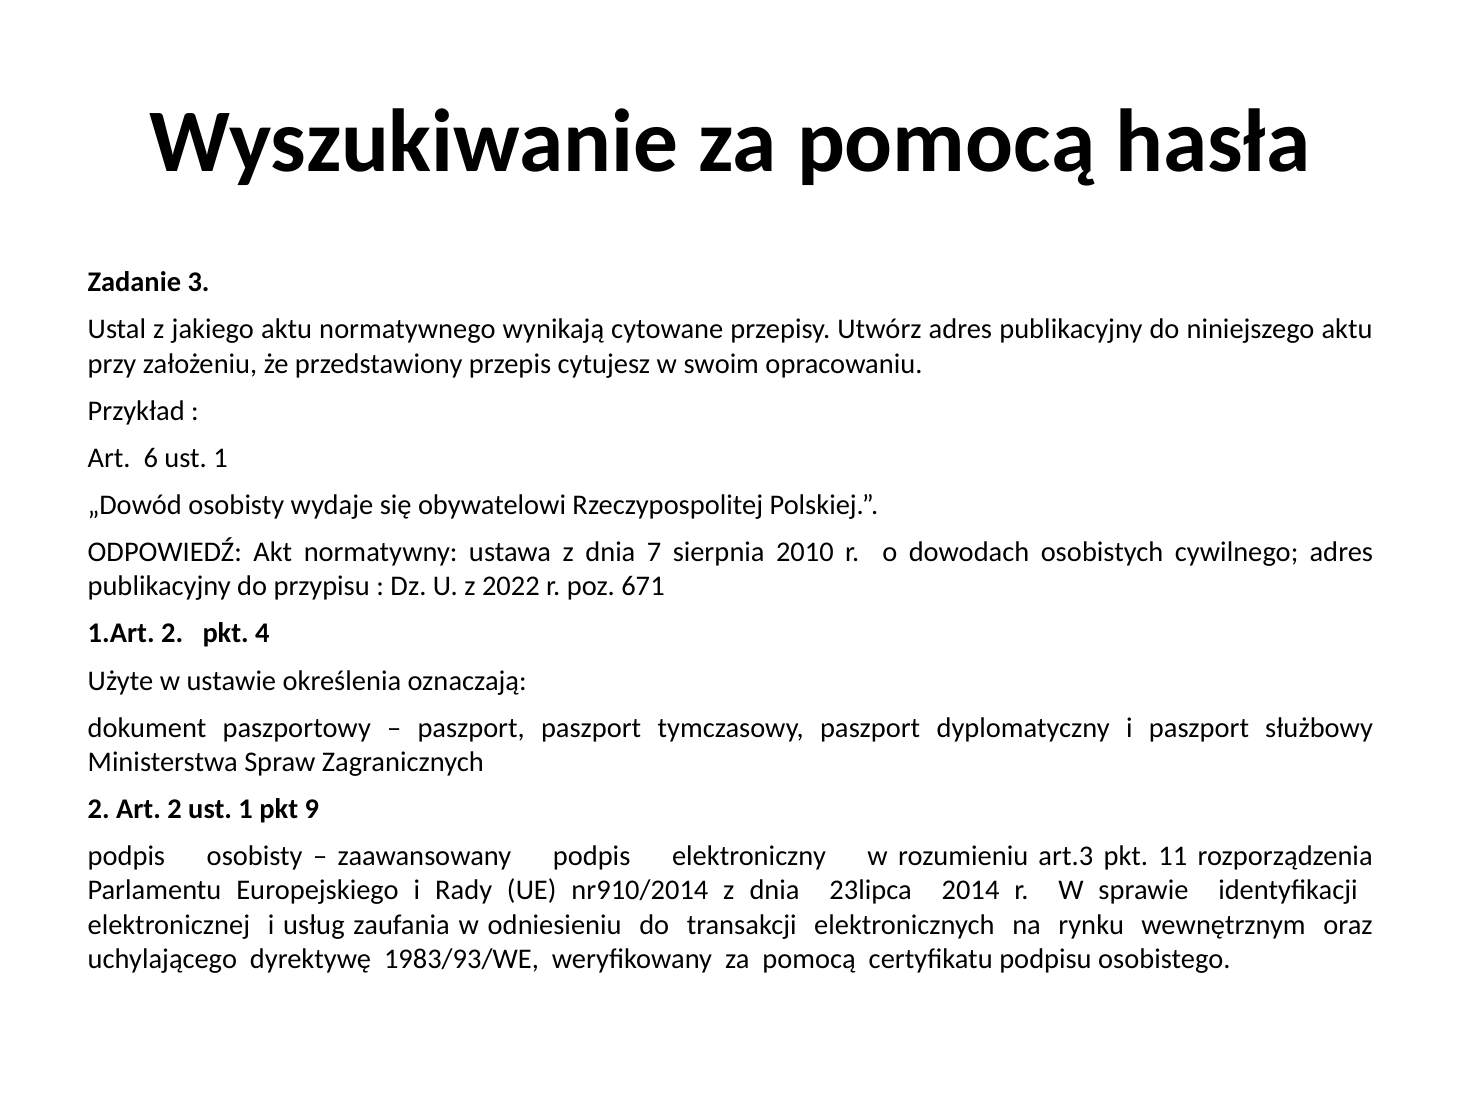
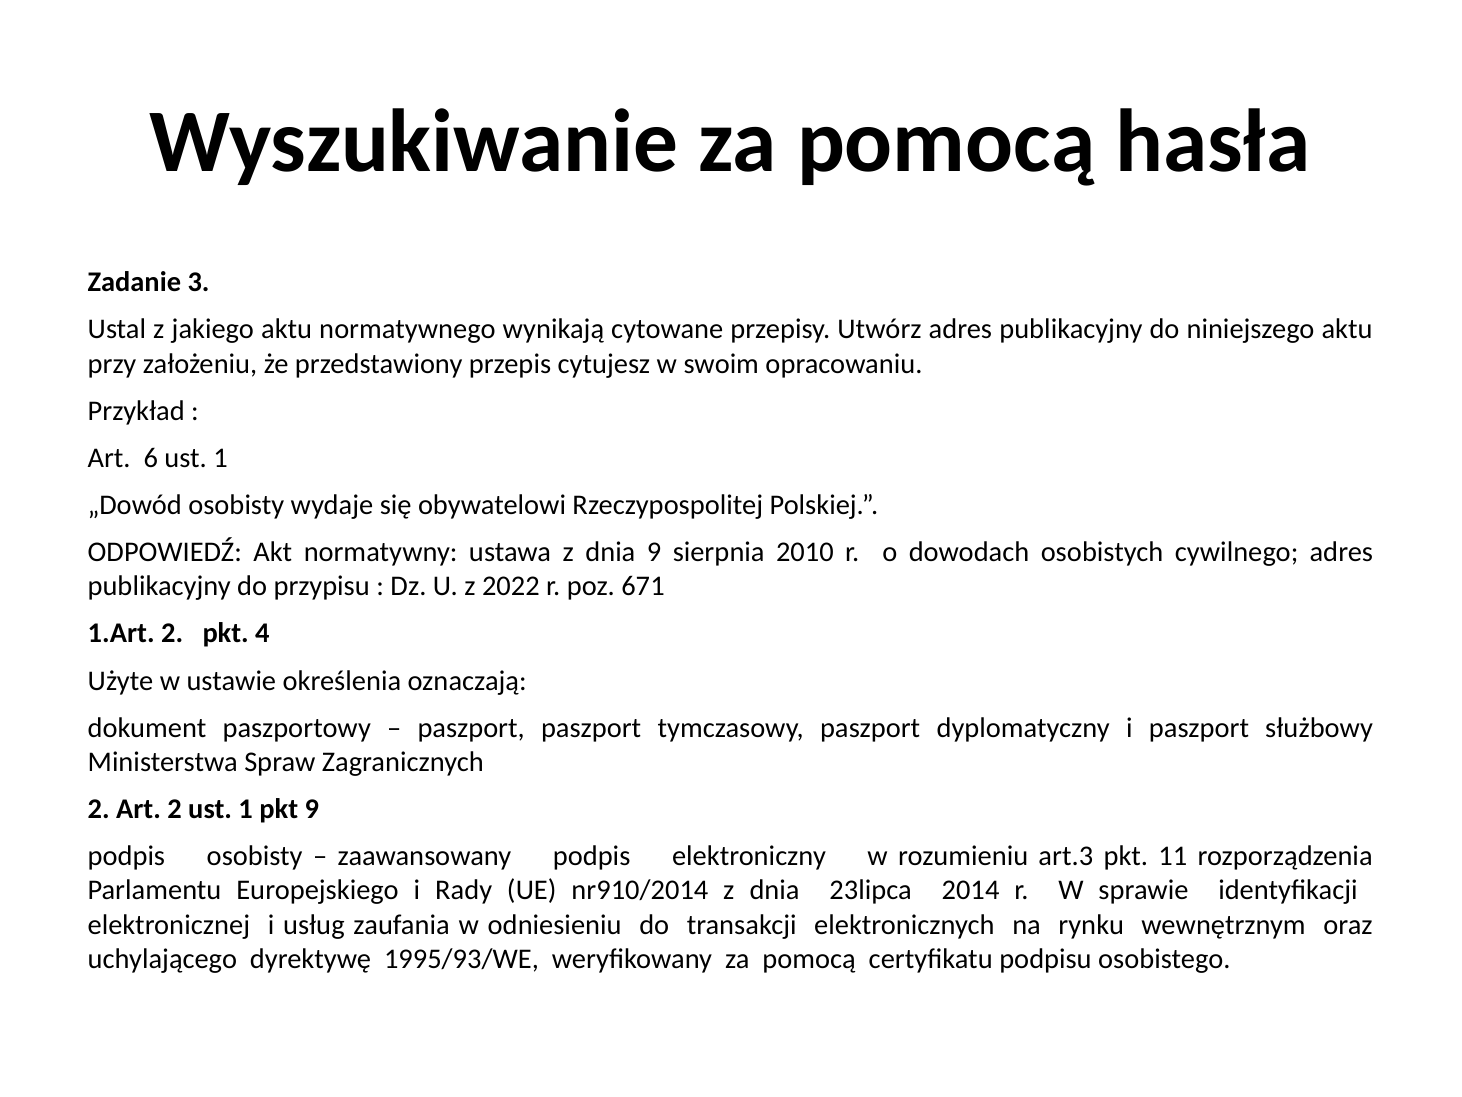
dnia 7: 7 -> 9
1983/93/WE: 1983/93/WE -> 1995/93/WE
